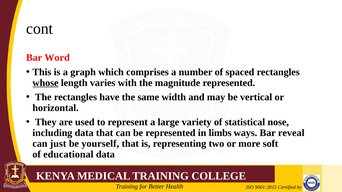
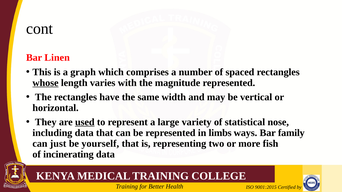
Word: Word -> Linen
used underline: none -> present
reveal: reveal -> family
soft: soft -> fish
educational: educational -> incinerating
